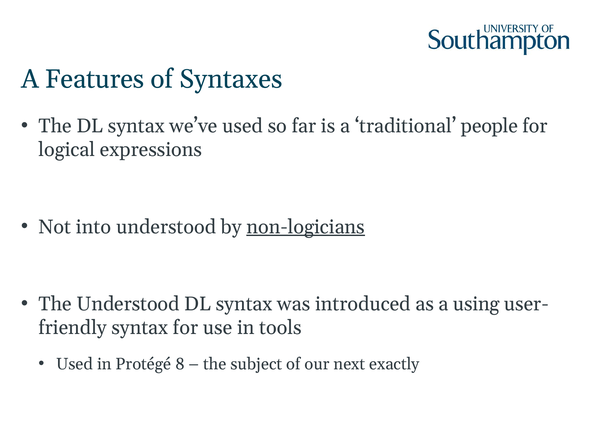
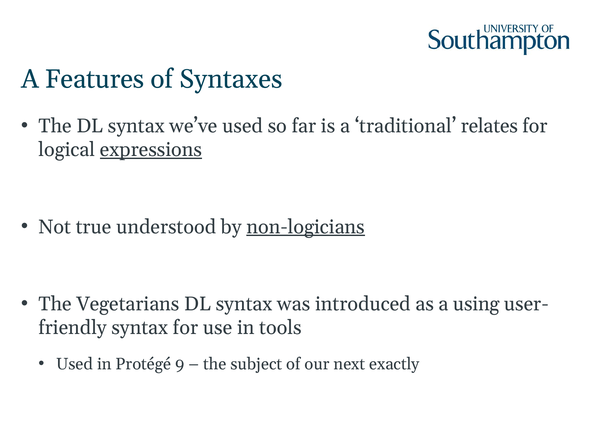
people: people -> relates
expressions underline: none -> present
into: into -> true
The Understood: Understood -> Vegetarians
8: 8 -> 9
